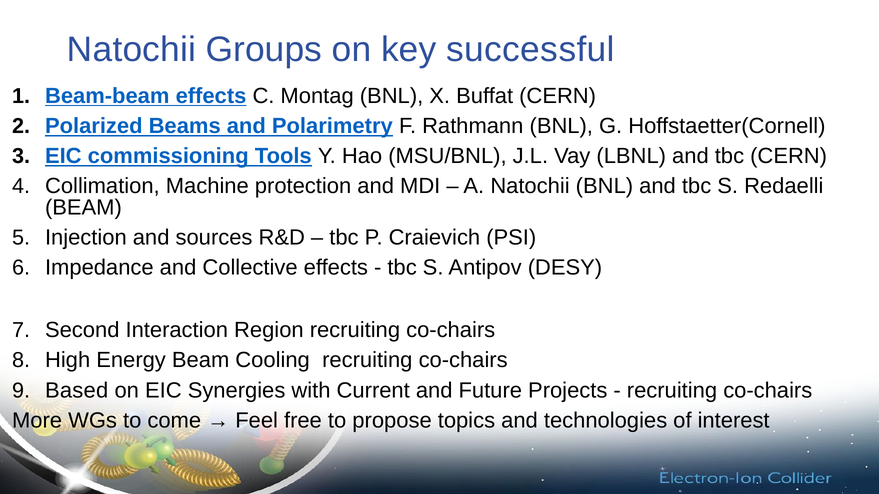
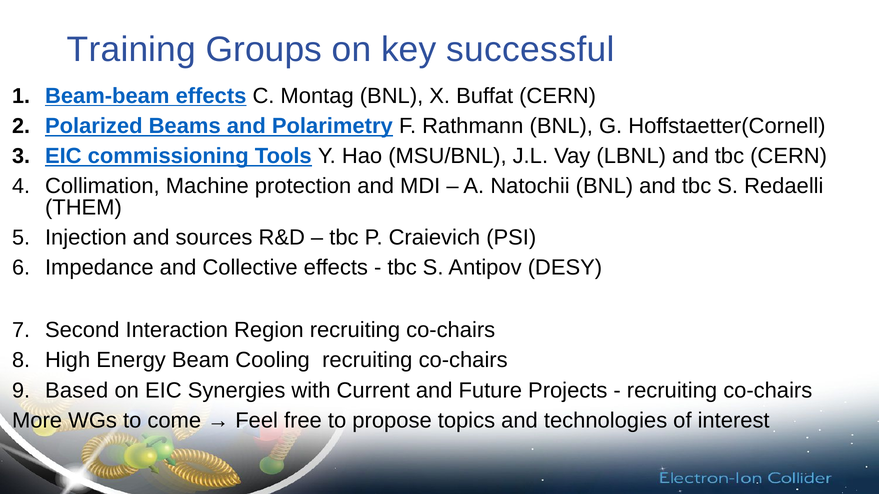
Natochii at (131, 50): Natochii -> Training
BEAM at (83, 208): BEAM -> THEM
